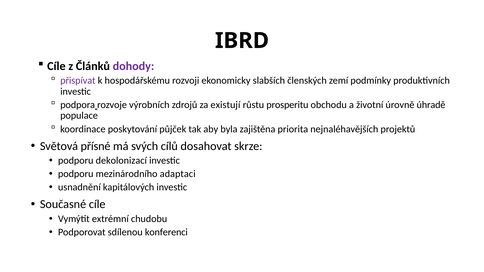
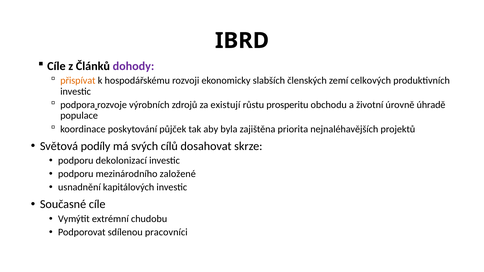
přispívat colour: purple -> orange
podmínky: podmínky -> celkových
přísné: přísné -> podíly
adaptaci: adaptaci -> založené
konferenci: konferenci -> pracovníci
